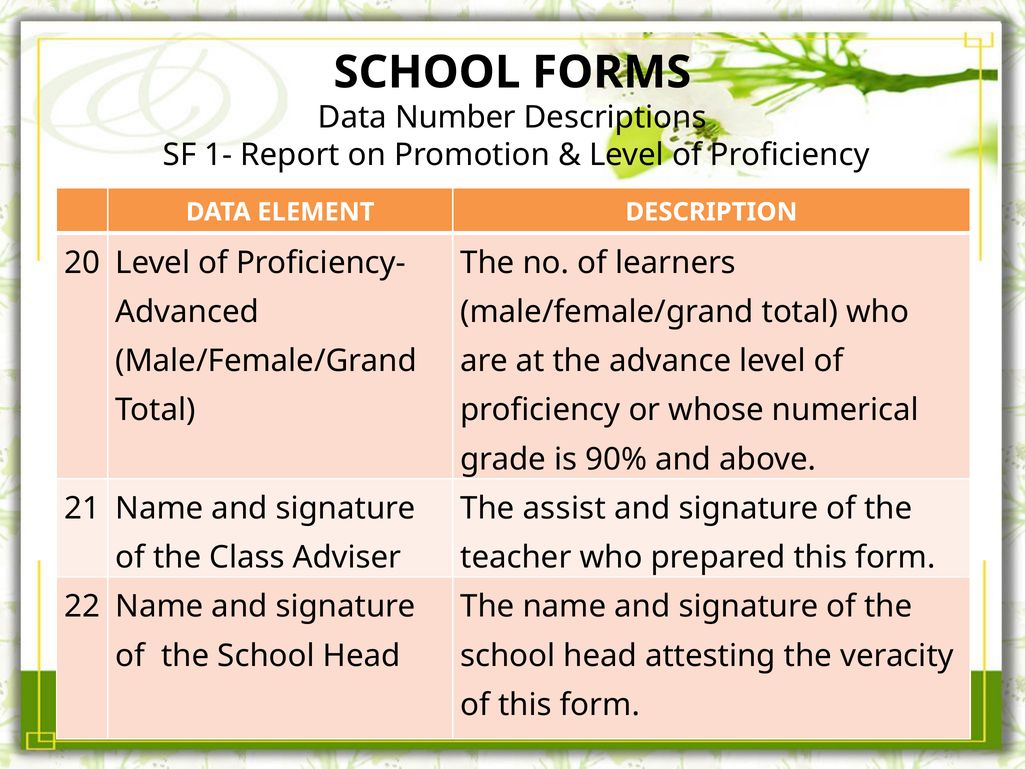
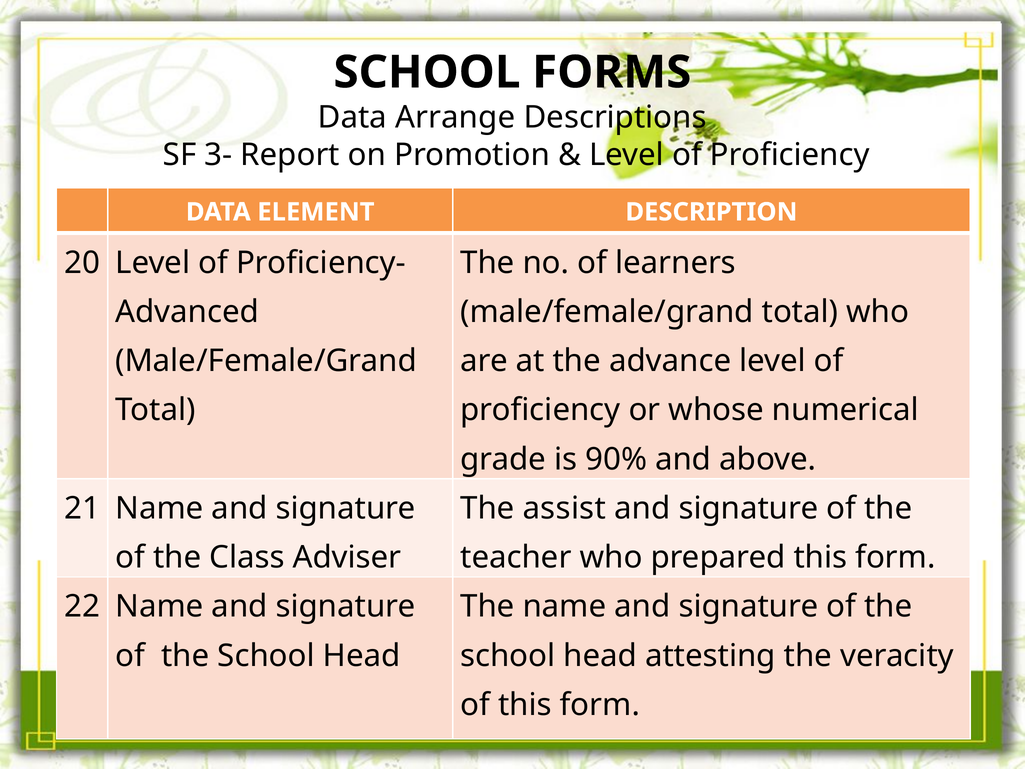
Number: Number -> Arrange
1-: 1- -> 3-
